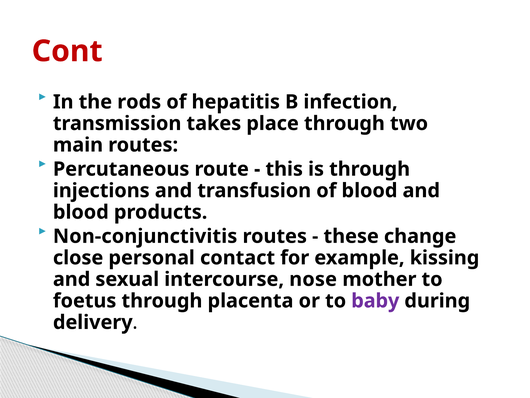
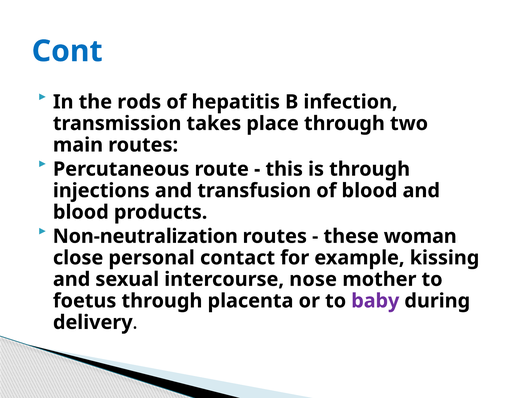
Cont colour: red -> blue
Non-conjunctivitis: Non-conjunctivitis -> Non-neutralization
change: change -> woman
